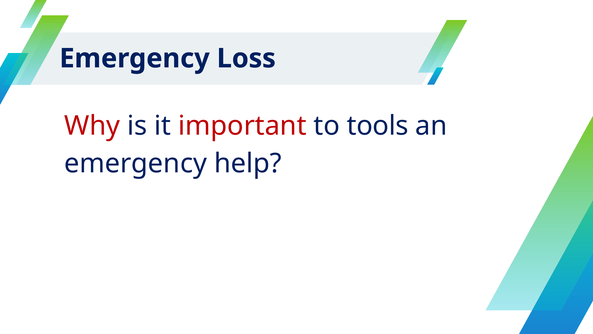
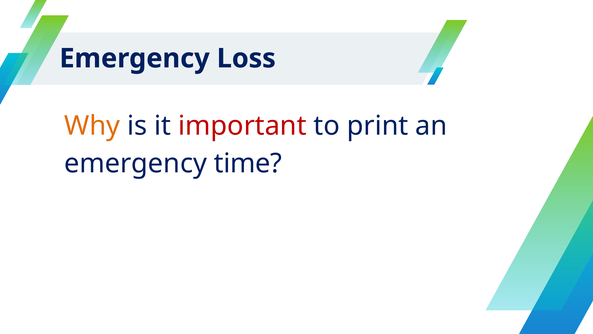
Why colour: red -> orange
tools: tools -> print
help: help -> time
